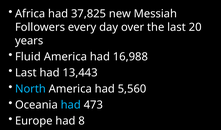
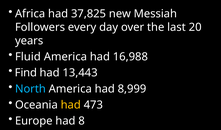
Last at (26, 72): Last -> Find
5,560: 5,560 -> 8,999
had at (71, 104) colour: light blue -> yellow
